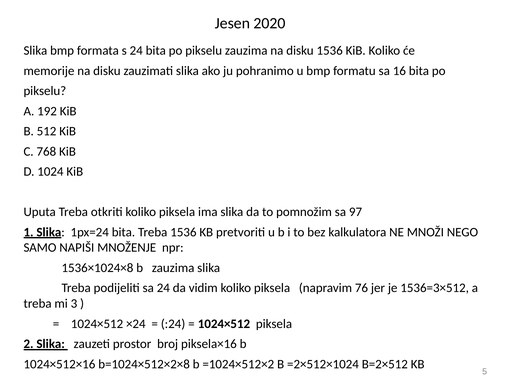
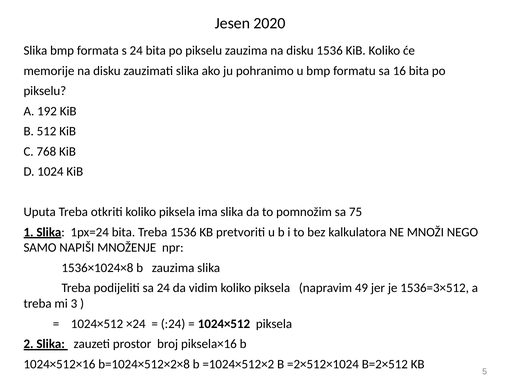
97: 97 -> 75
76: 76 -> 49
